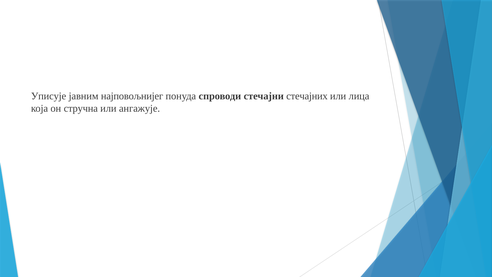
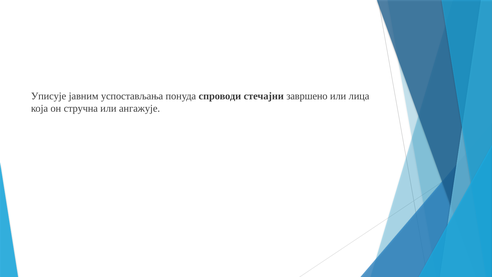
најповољнијег: најповољнијег -> успостављања
стечајних: стечајних -> завршено
